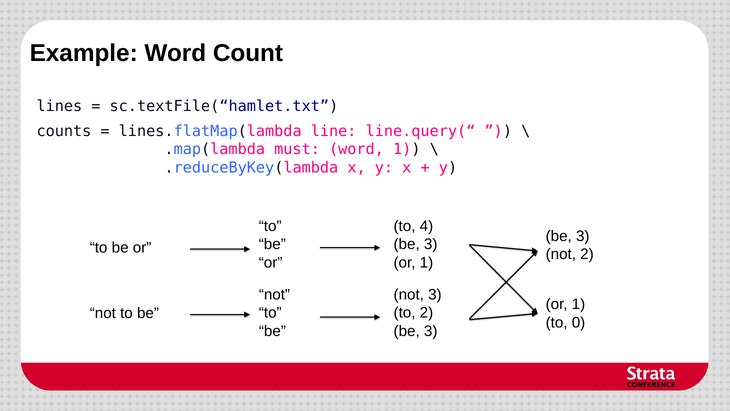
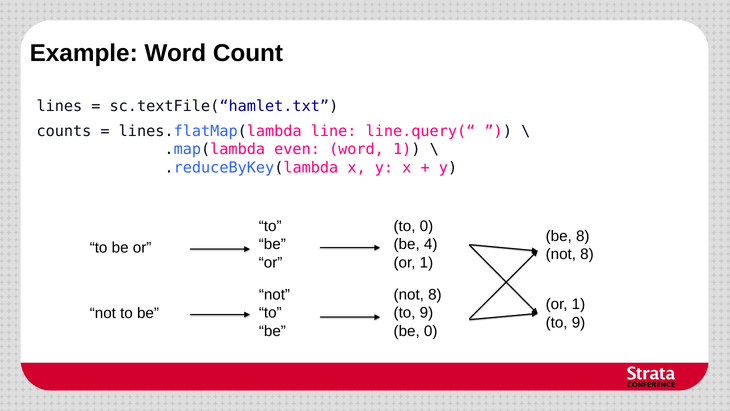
must: must -> even
to 4: 4 -> 0
3 at (583, 236): 3 -> 8
3 at (431, 244): 3 -> 4
2 at (587, 254): 2 -> 8
3 at (435, 294): 3 -> 8
2 at (426, 313): 2 -> 9
0 at (579, 322): 0 -> 9
3 at (431, 331): 3 -> 0
